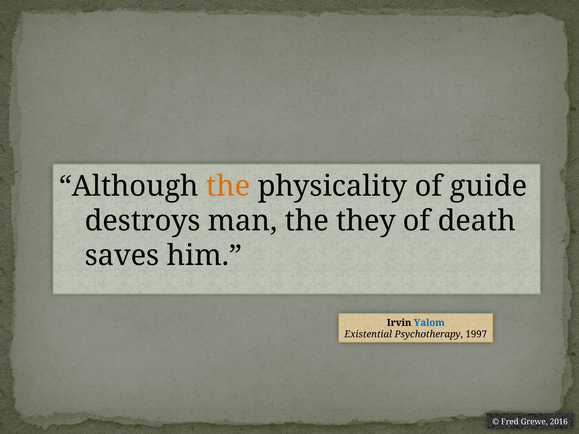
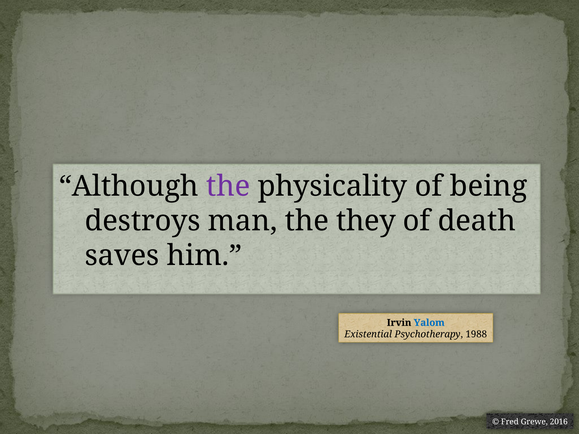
the at (228, 186) colour: orange -> purple
guide: guide -> being
1997: 1997 -> 1988
